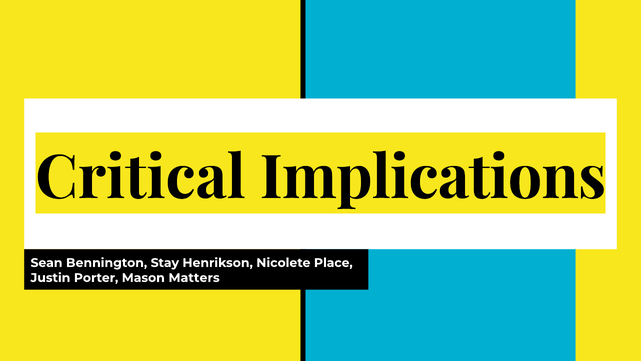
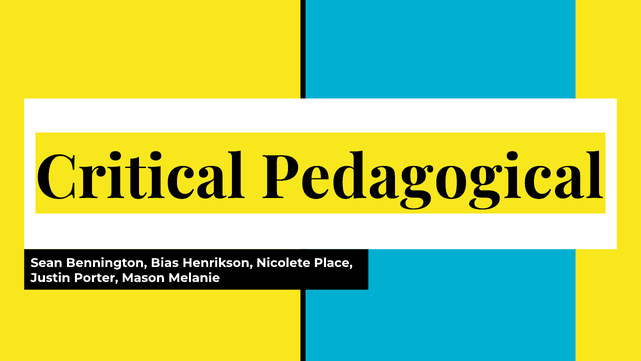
Implications: Implications -> Pedagogical
Stay: Stay -> Bias
Matters: Matters -> Melanie
